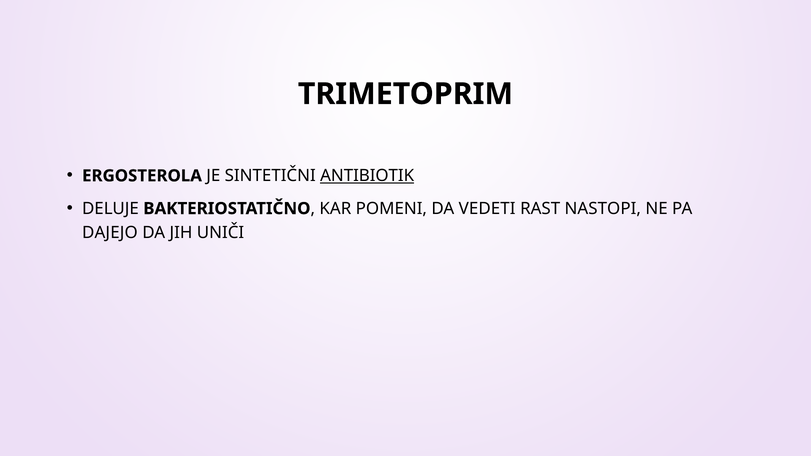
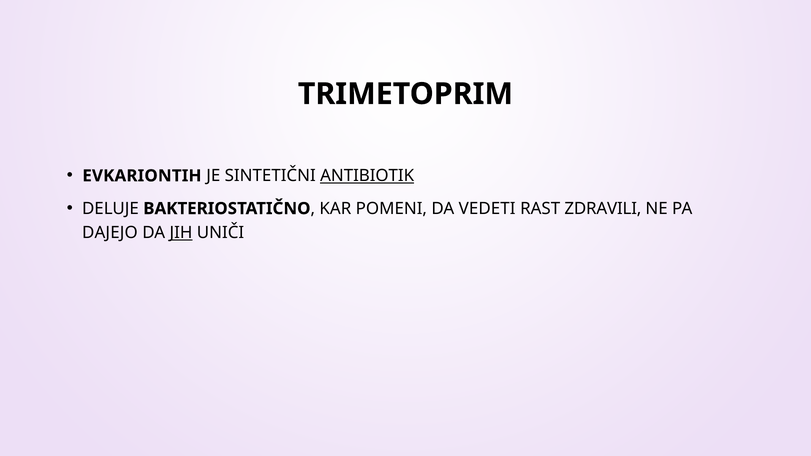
ERGOSTEROLA: ERGOSTEROLA -> EVKARIONTIH
NASTOPI: NASTOPI -> ZDRAVILI
JIH underline: none -> present
